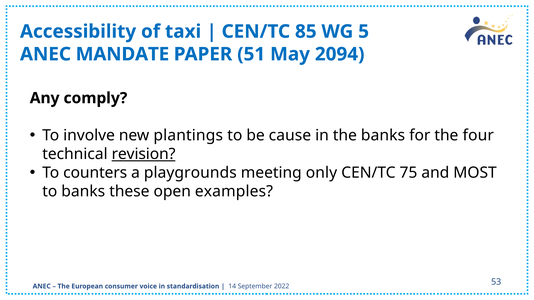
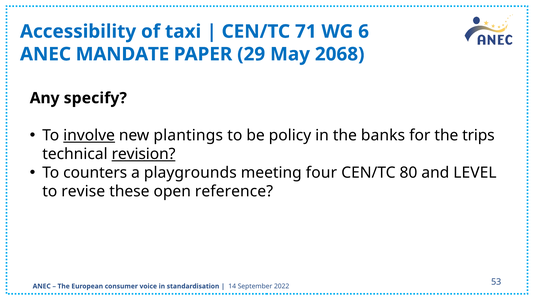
85: 85 -> 71
5: 5 -> 6
51: 51 -> 29
2094: 2094 -> 2068
comply: comply -> specify
involve underline: none -> present
cause: cause -> policy
four: four -> trips
only: only -> four
75: 75 -> 80
MOST: MOST -> LEVEL
to banks: banks -> revise
examples: examples -> reference
